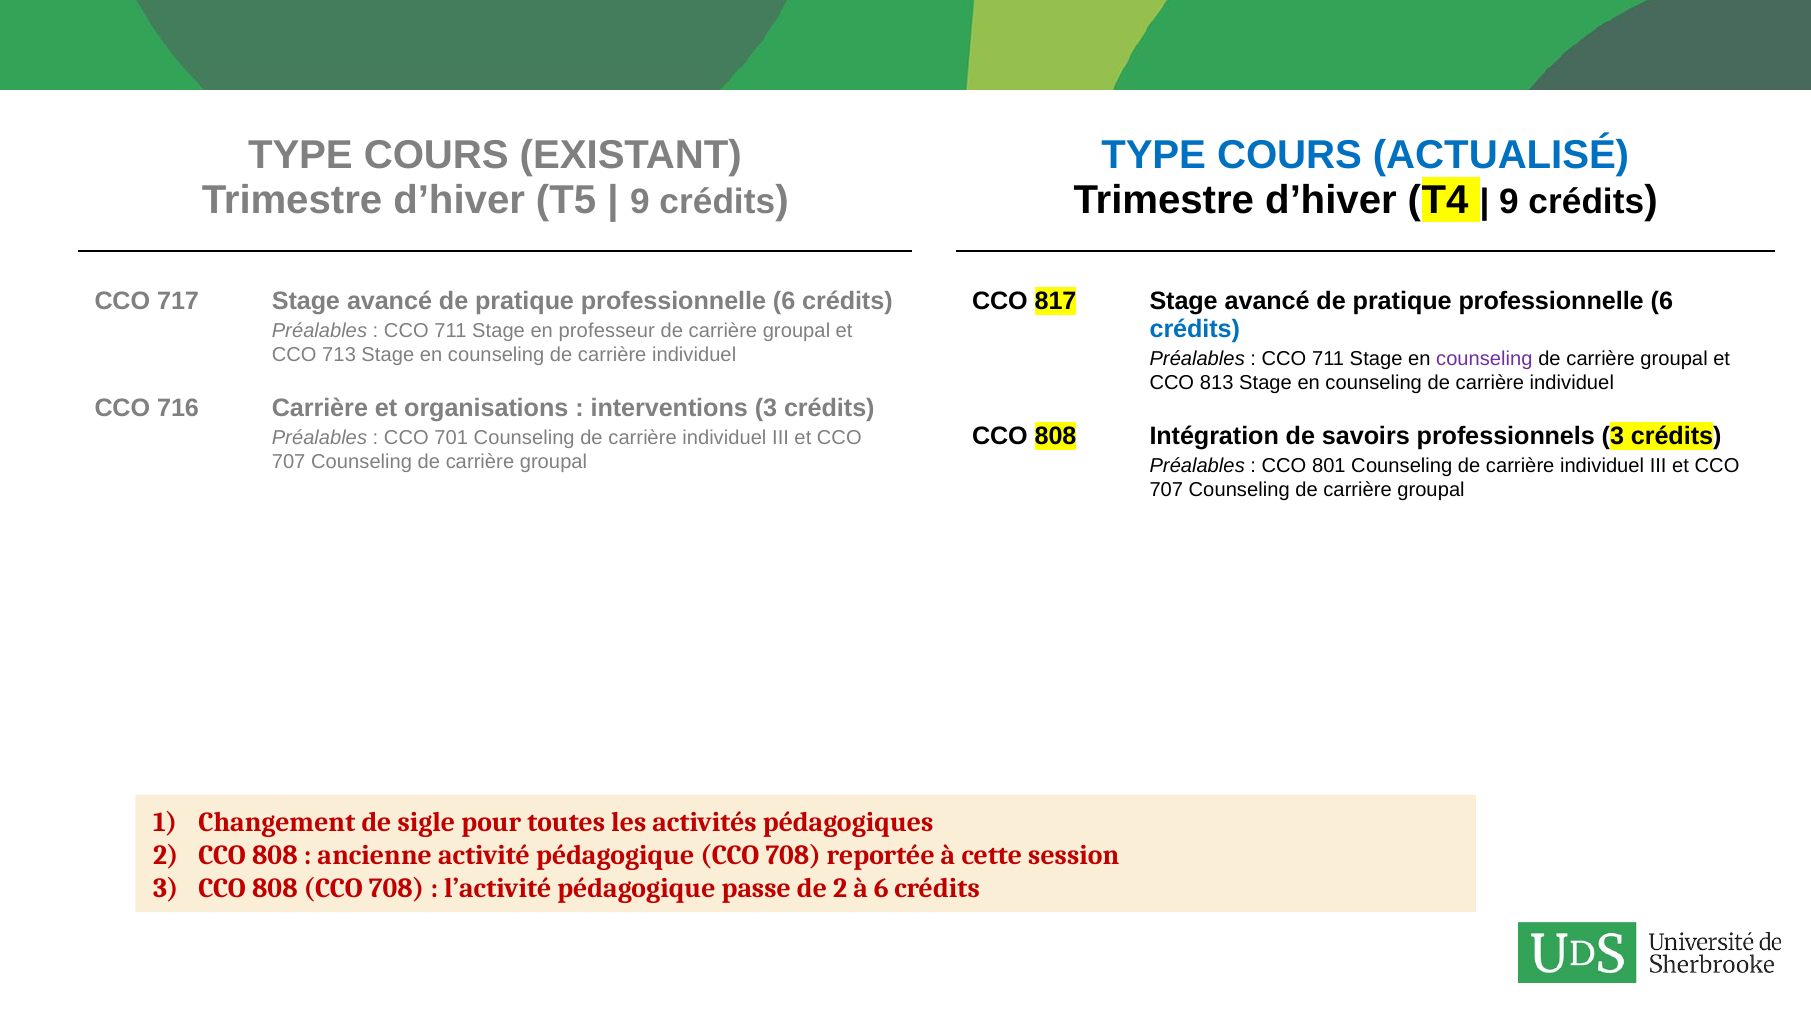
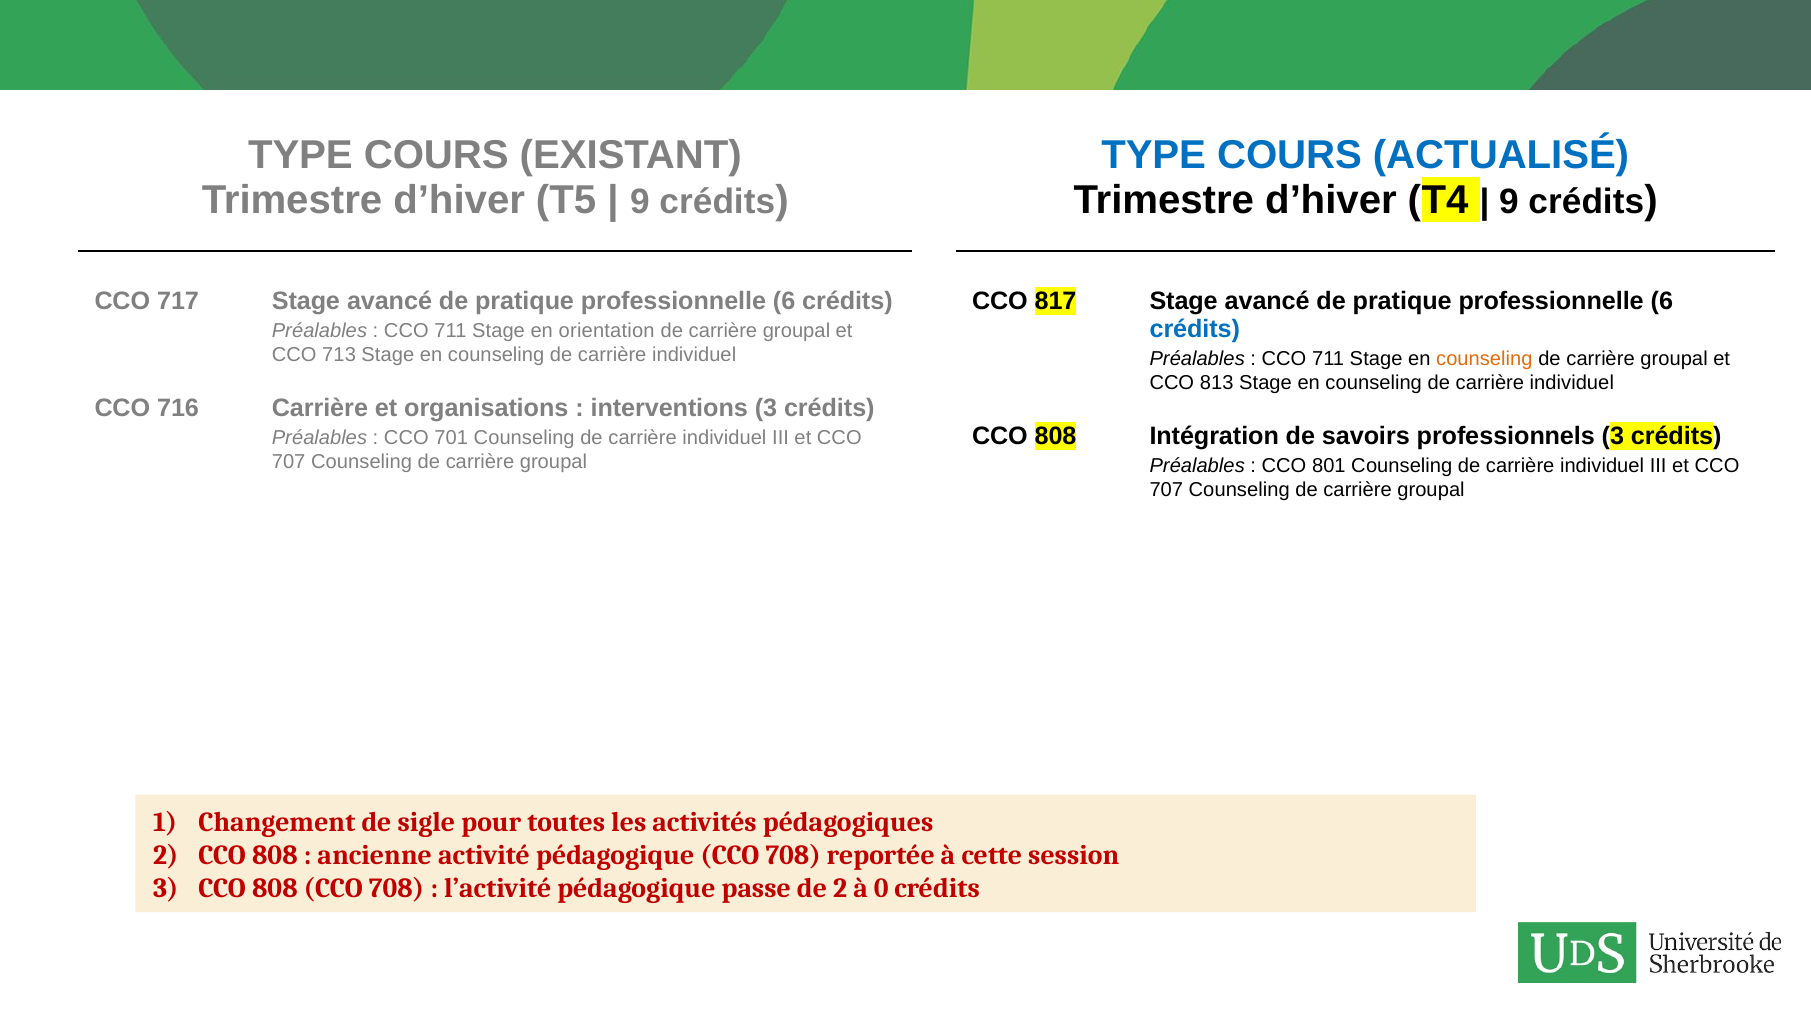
professeur: professeur -> orientation
counseling at (1484, 359) colour: purple -> orange
à 6: 6 -> 0
